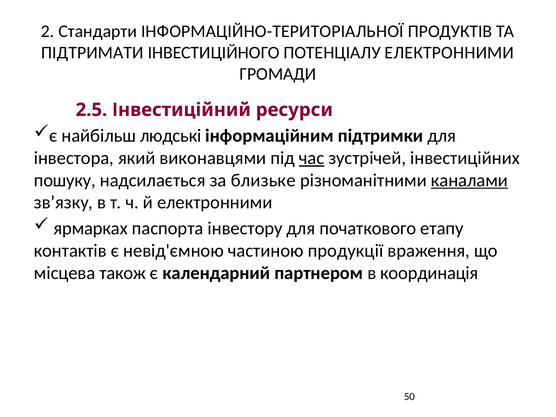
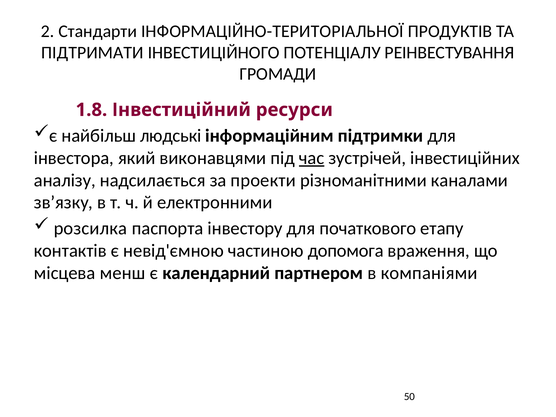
ПОТЕНЦІАЛУ ЕЛЕКТРОННИМИ: ЕЛЕКТРОННИМИ -> РЕІНВЕСТУВАННЯ
2.5: 2.5 -> 1.8
пошуку: пошуку -> аналізу
близьке: близьке -> проекти
каналами underline: present -> none
ярмарках: ярмарках -> розсилка
продукції: продукції -> допомога
також: також -> менш
координація: координація -> компаніями
